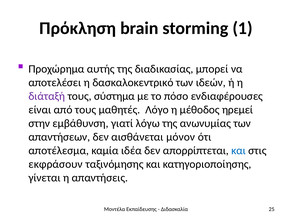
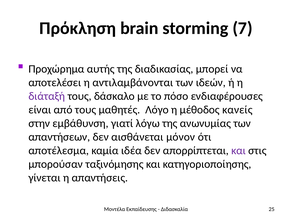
1: 1 -> 7
δασκαλοκεντρικό: δασκαλοκεντρικό -> αντιλαμβάνονται
σύστημα: σύστημα -> δάσκαλο
ηρεμεί: ηρεμεί -> κανείς
και at (239, 151) colour: blue -> purple
εκφράσουν: εκφράσουν -> μπορούσαν
